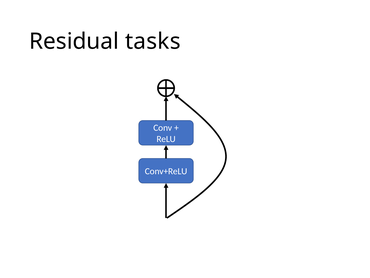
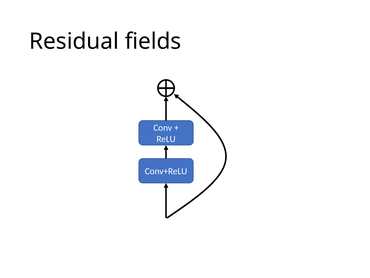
tasks: tasks -> fields
